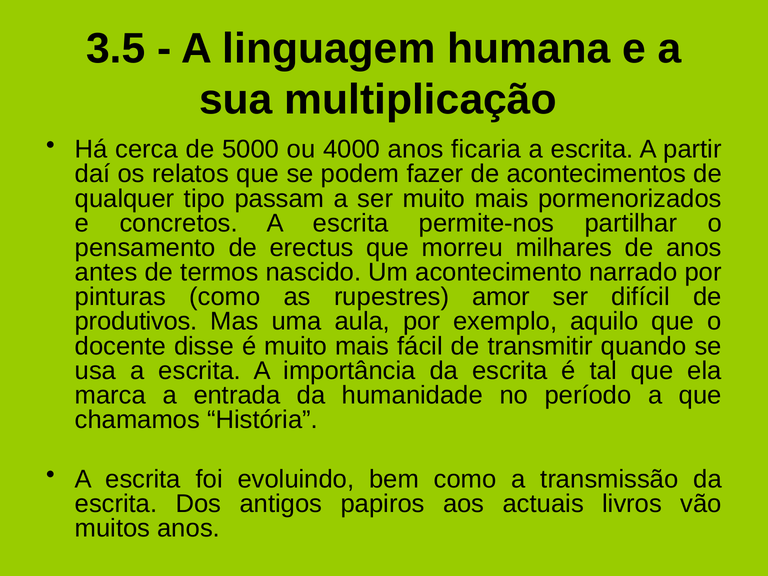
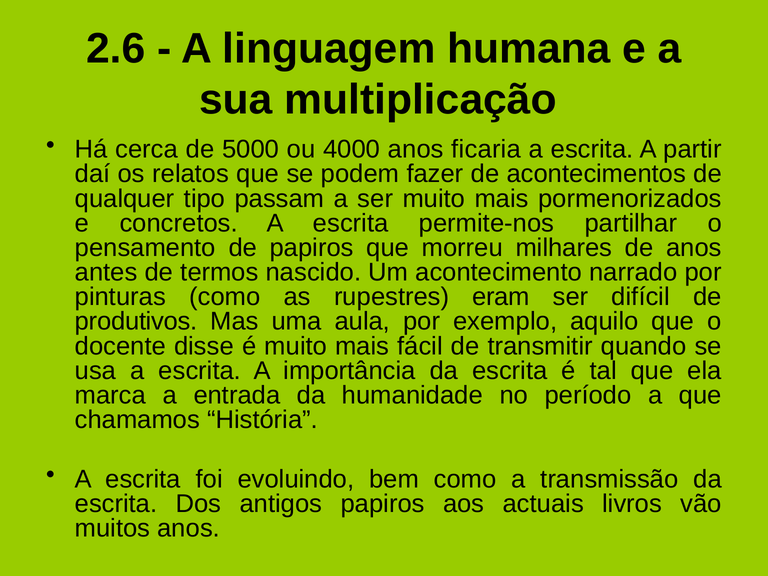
3.5: 3.5 -> 2.6
de erectus: erectus -> papiros
amor: amor -> eram
